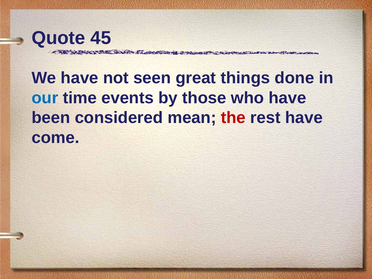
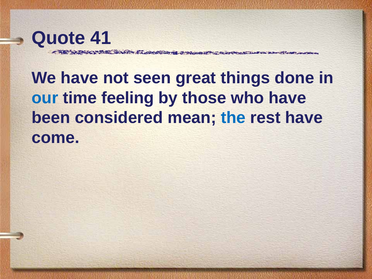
45: 45 -> 41
events: events -> feeling
the colour: red -> blue
